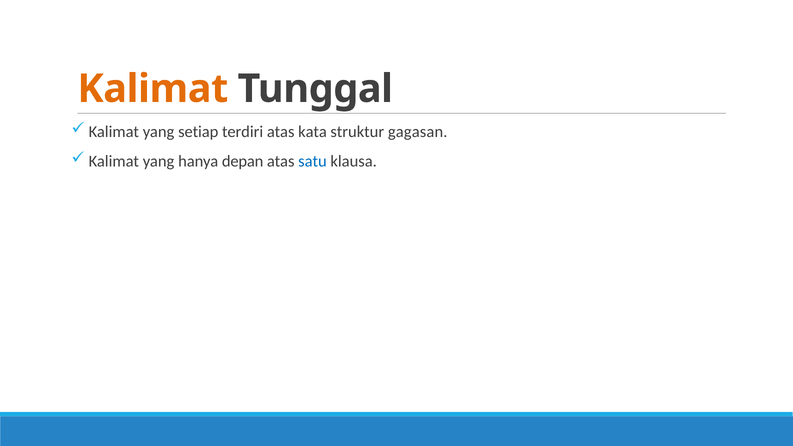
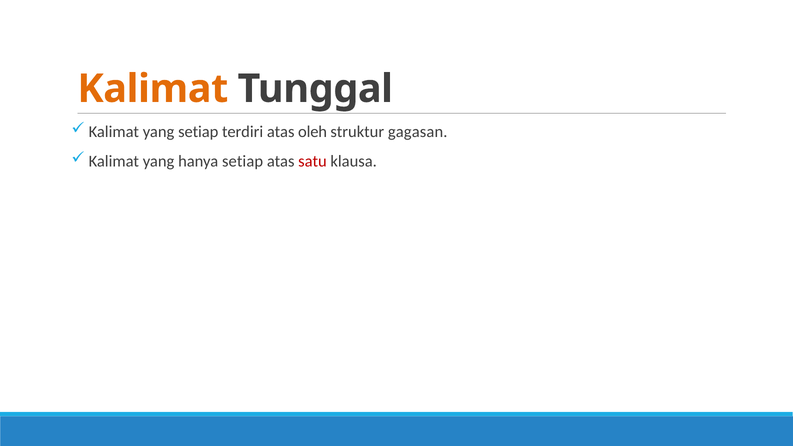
kata: kata -> oleh
hanya depan: depan -> setiap
satu colour: blue -> red
